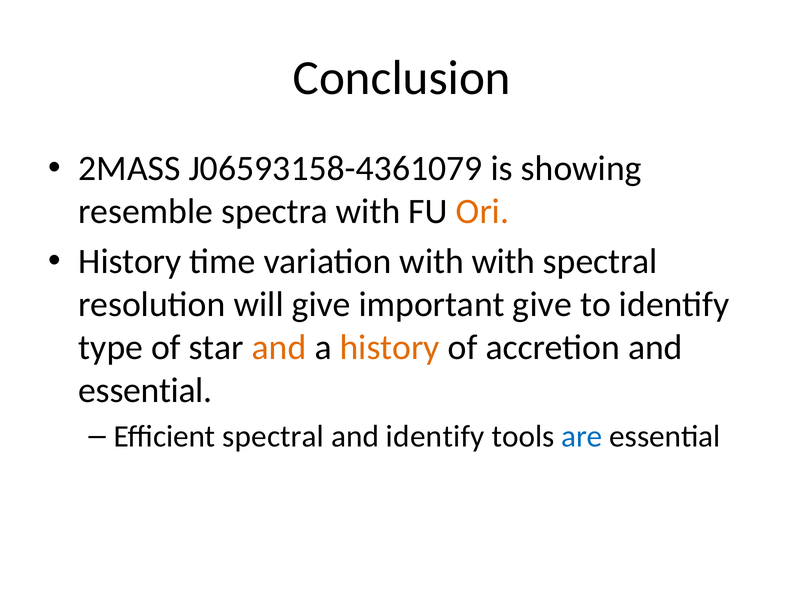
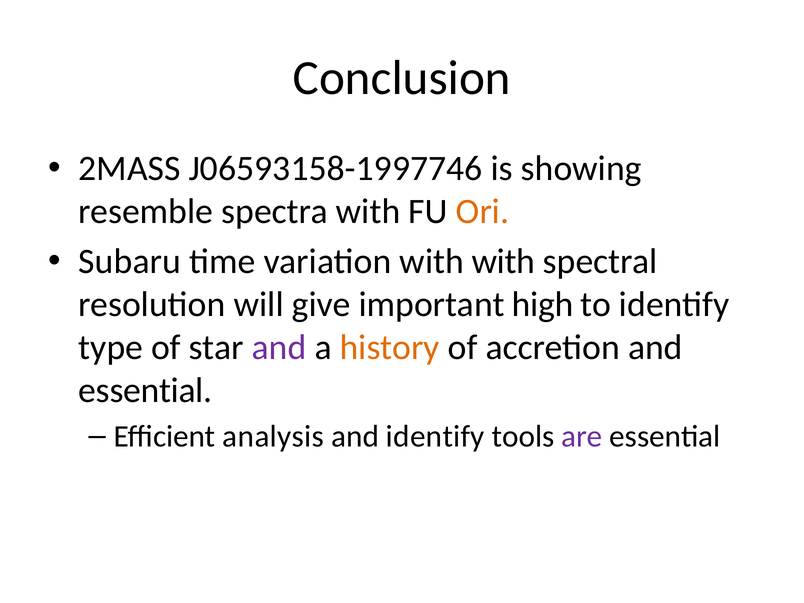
J06593158-4361079: J06593158-4361079 -> J06593158-1997746
History at (130, 262): History -> Subaru
important give: give -> high
and at (279, 347) colour: orange -> purple
Efficient spectral: spectral -> analysis
are colour: blue -> purple
